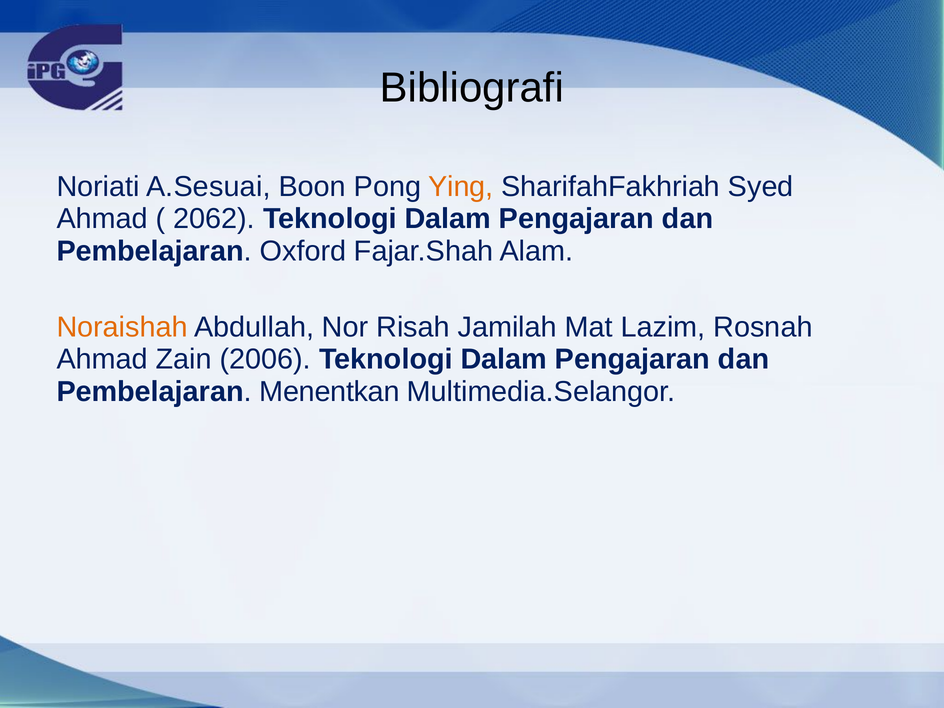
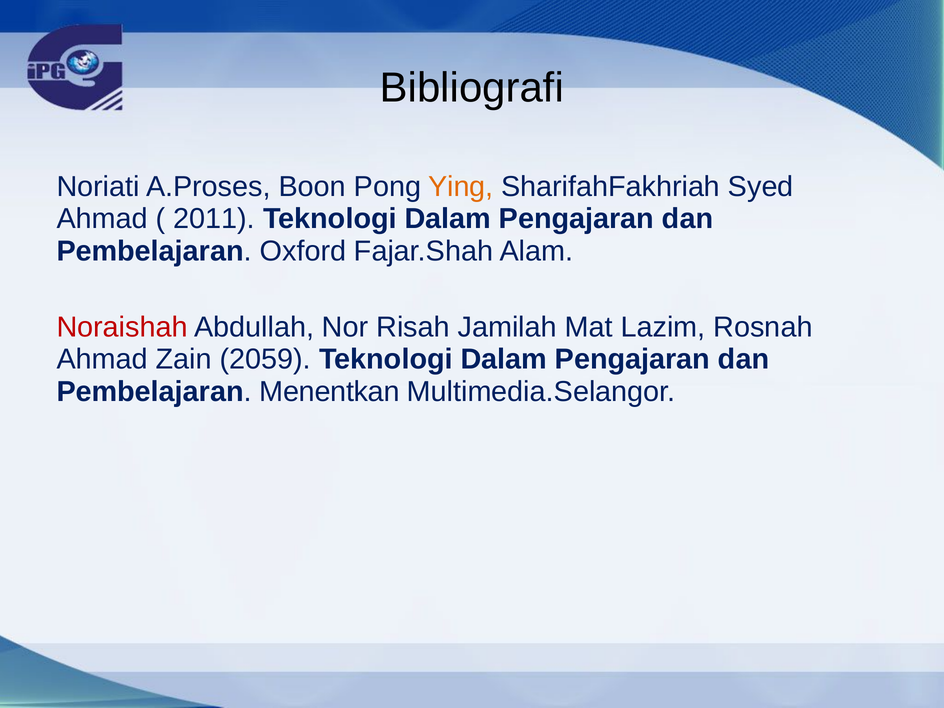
A.Sesuai: A.Sesuai -> A.Proses
2062: 2062 -> 2011
Noraishah colour: orange -> red
2006: 2006 -> 2059
